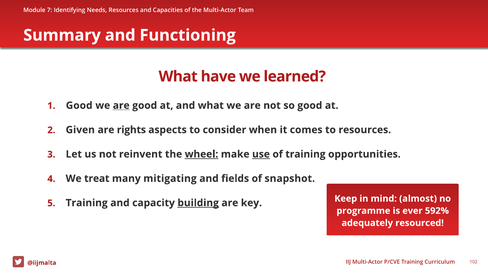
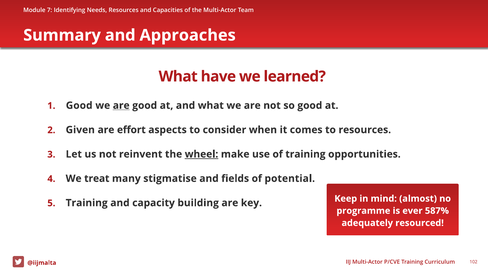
Functioning: Functioning -> Approaches
rights: rights -> effort
use underline: present -> none
mitigating: mitigating -> stigmatise
snapshot: snapshot -> potential
building underline: present -> none
592%: 592% -> 587%
